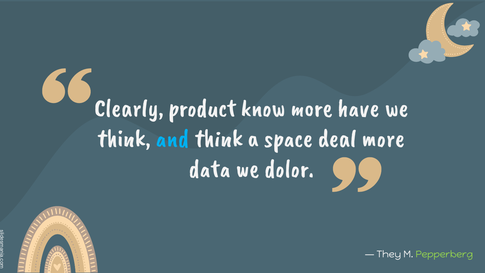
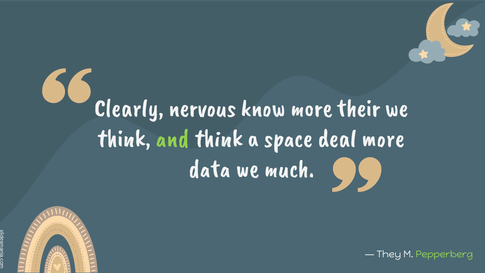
product: product -> nervous
have: have -> their
and colour: light blue -> light green
dolor: dolor -> much
